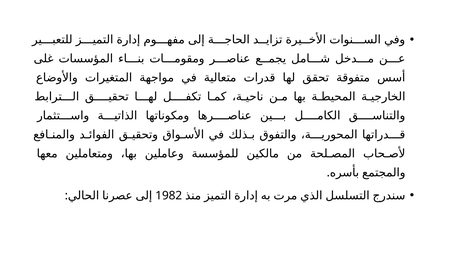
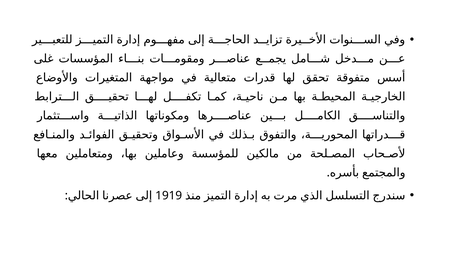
1982: 1982 -> 1919
